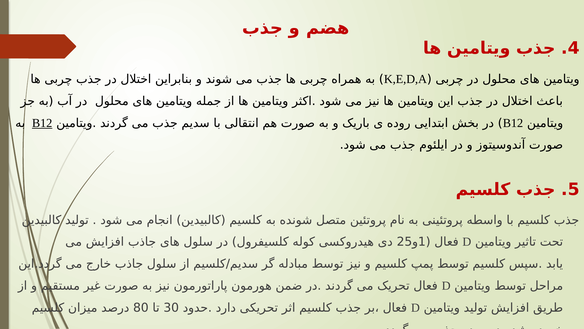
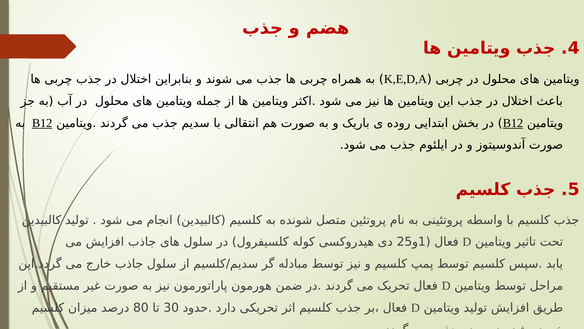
B12 at (513, 123) underline: none -> present
